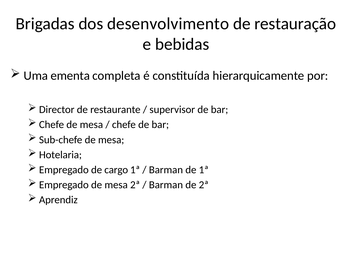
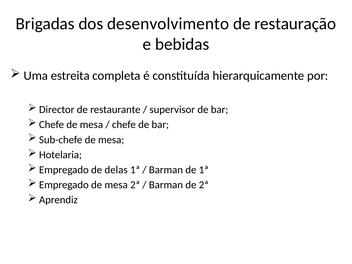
ementa: ementa -> estreita
cargo: cargo -> delas
